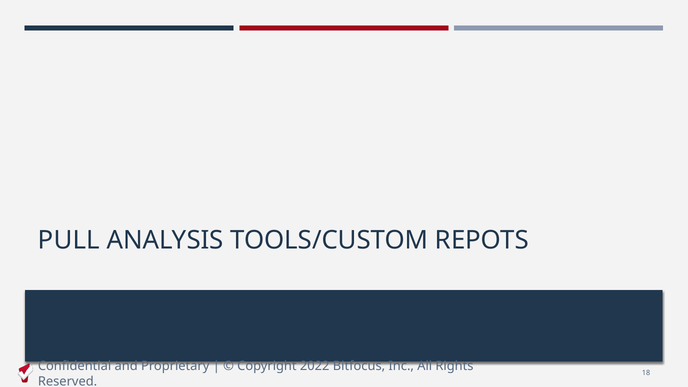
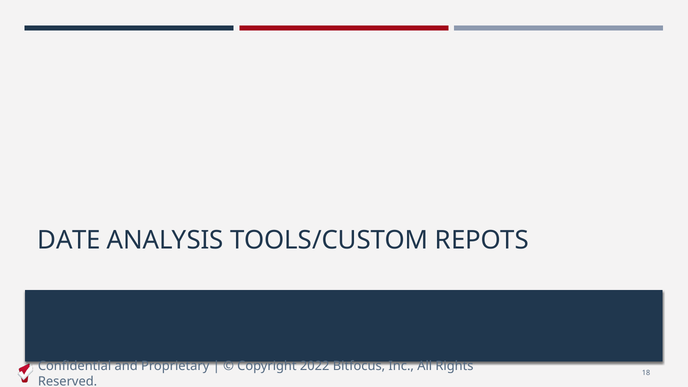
PULL: PULL -> DATE
